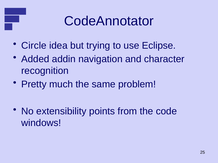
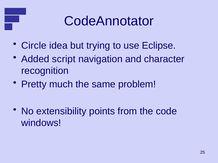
addin: addin -> script
